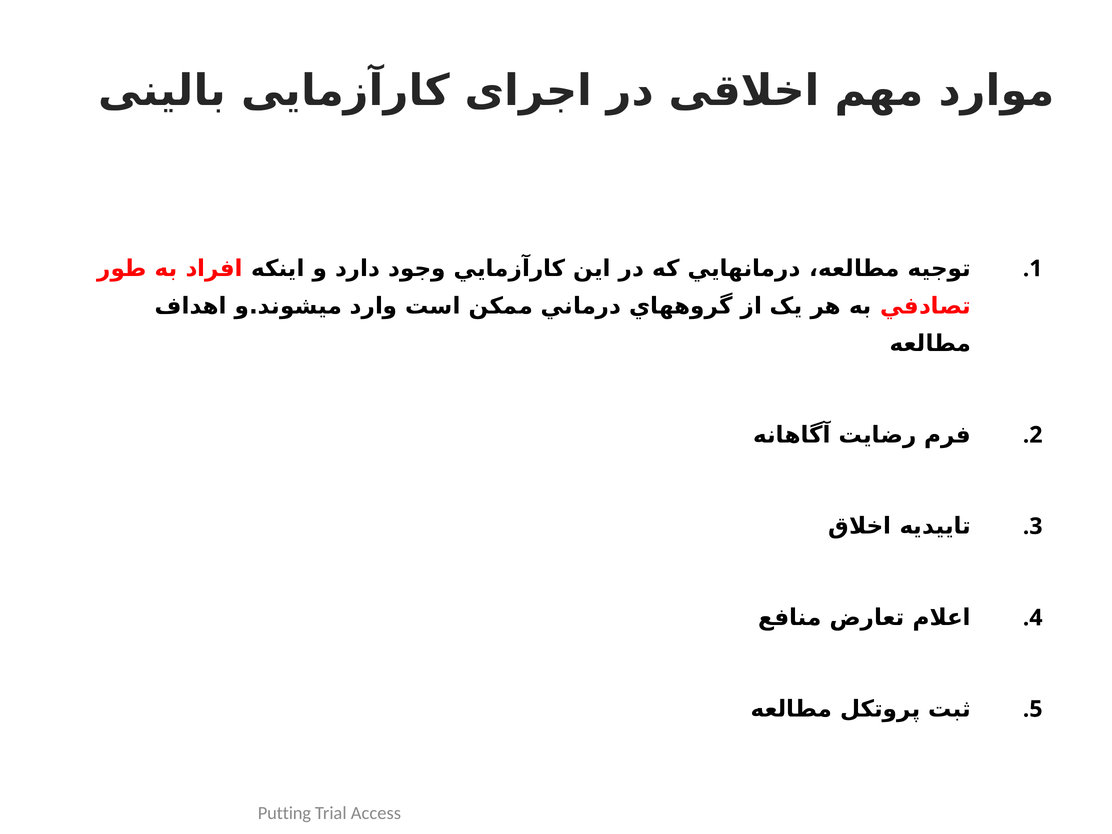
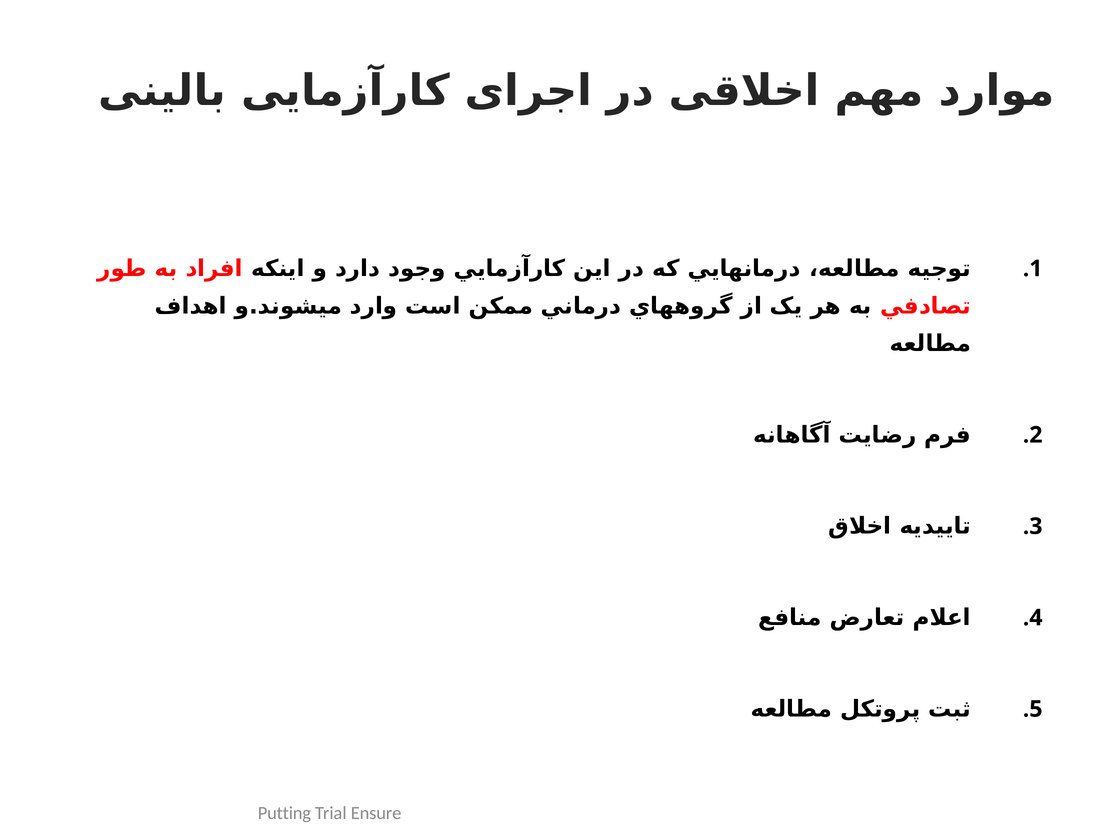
Access: Access -> Ensure
